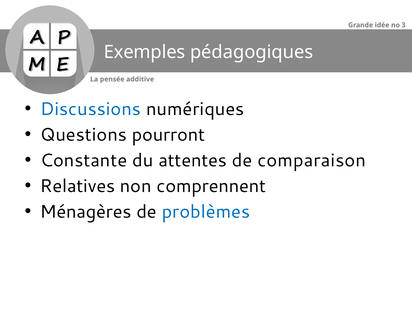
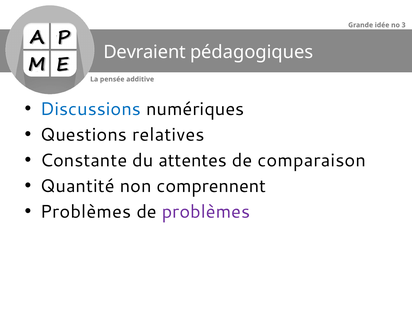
Exemples: Exemples -> Devraient
pourront: pourront -> relatives
Relatives: Relatives -> Quantité
Ménagères at (86, 212): Ménagères -> Problèmes
problèmes at (206, 212) colour: blue -> purple
